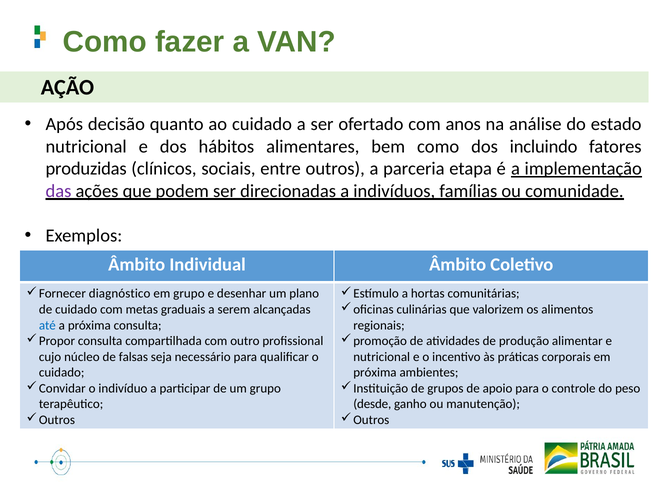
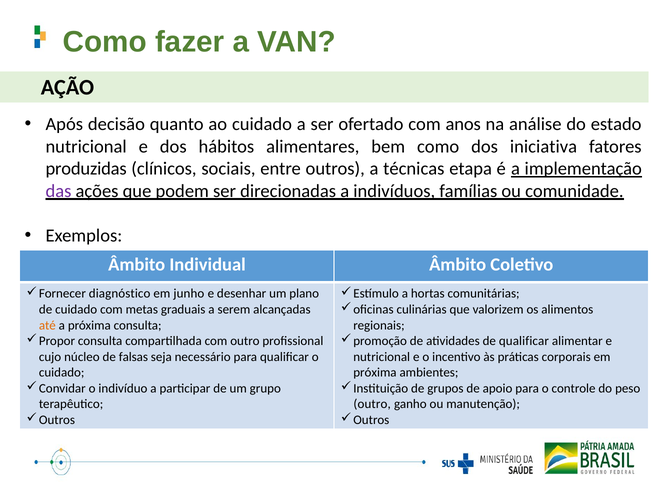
incluindo: incluindo -> iniciativa
parceria: parceria -> técnicas
em grupo: grupo -> junho
até colour: blue -> orange
de produção: produção -> qualificar
desde at (372, 404): desde -> outro
